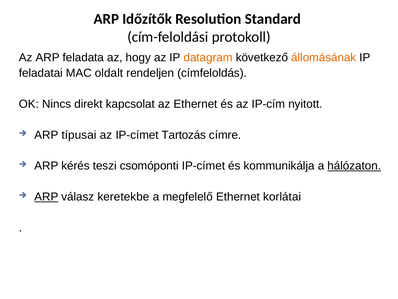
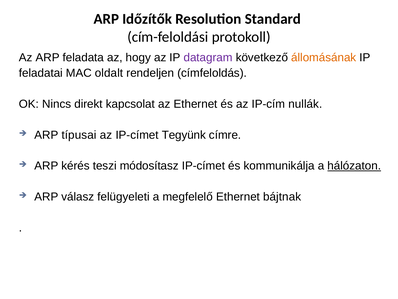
datagram colour: orange -> purple
nyitott: nyitott -> nullák
Tartozás: Tartozás -> Tegyünk
csomóponti: csomóponti -> módosítasz
ARP at (46, 196) underline: present -> none
keretekbe: keretekbe -> felügyeleti
korlátai: korlátai -> bájtnak
